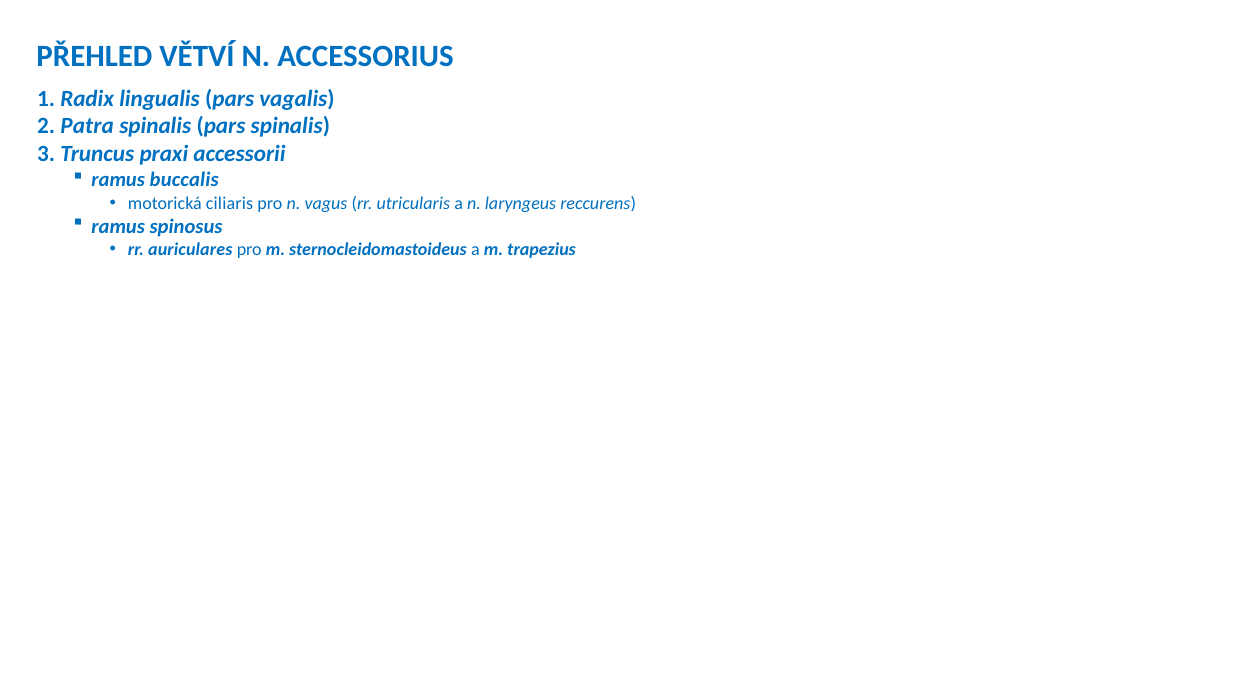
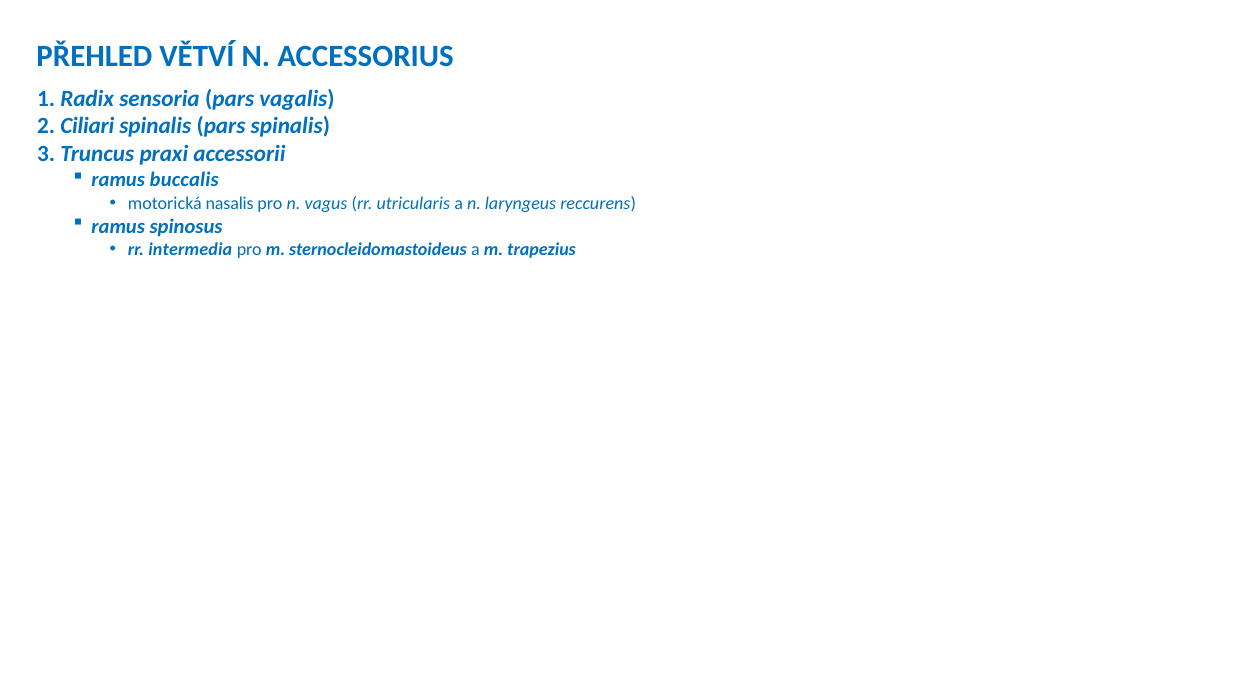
lingualis: lingualis -> sensoria
Patra: Patra -> Ciliari
ciliaris: ciliaris -> nasalis
auriculares: auriculares -> intermedia
